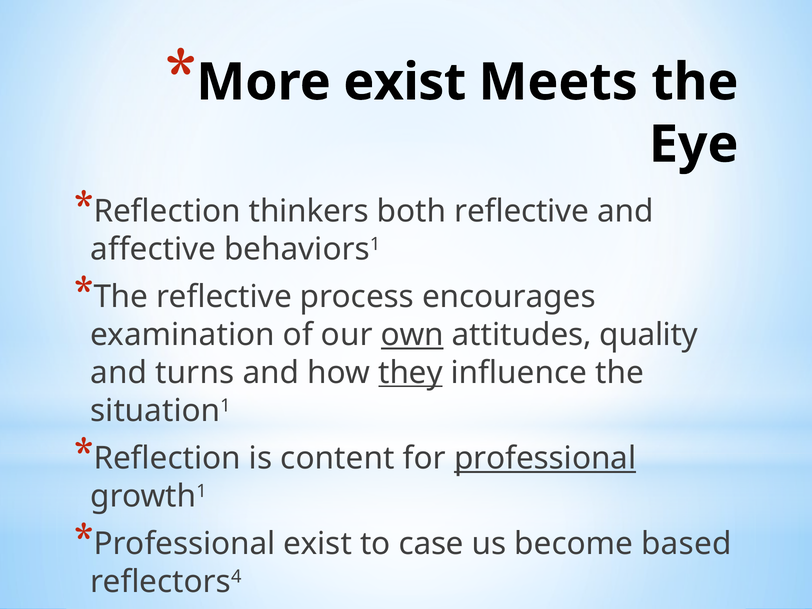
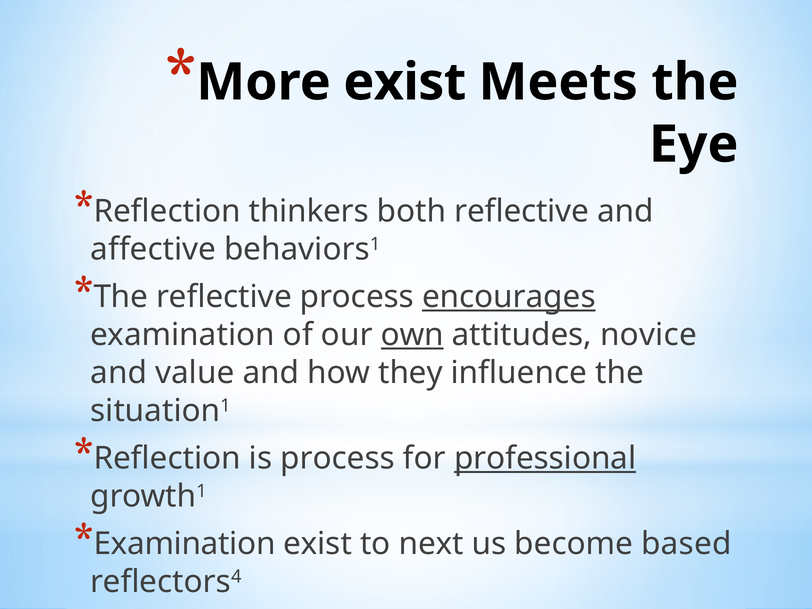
encourages underline: none -> present
quality: quality -> novice
turns: turns -> value
they underline: present -> none
is content: content -> process
Professional at (184, 544): Professional -> Examination
case: case -> next
